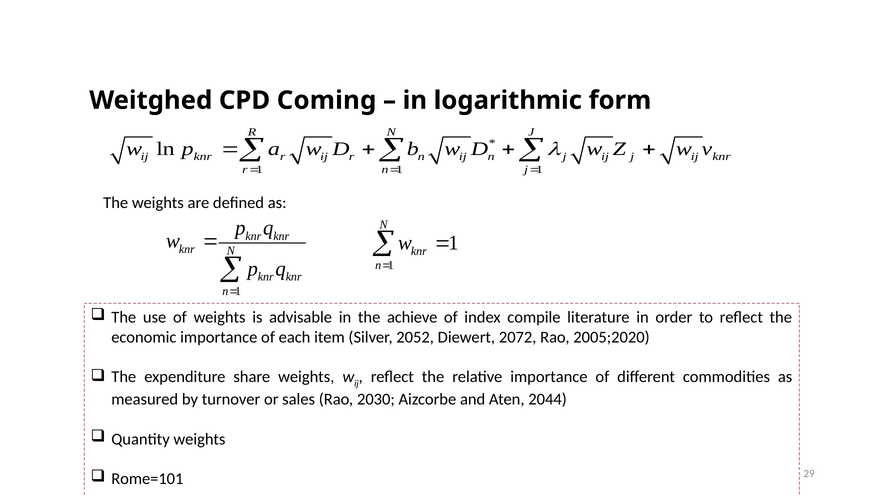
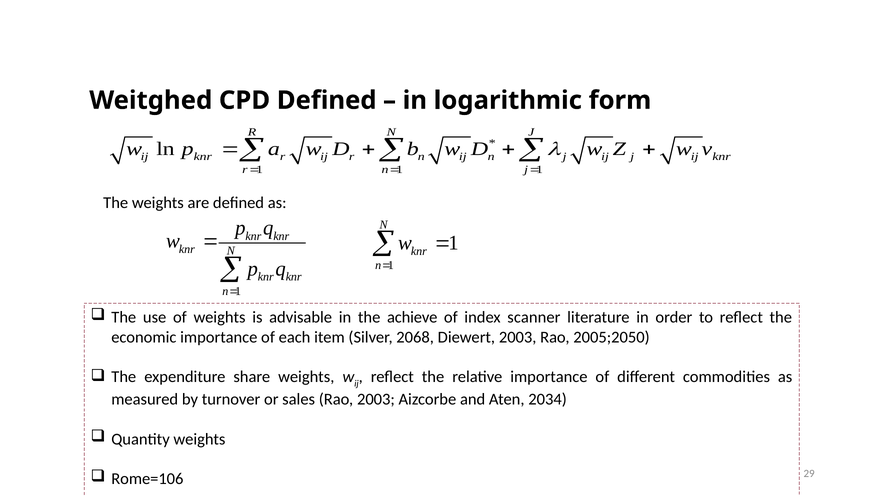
CPD Coming: Coming -> Defined
compile: compile -> scanner
2052: 2052 -> 2068
Diewert 2072: 2072 -> 2003
2005;2020: 2005;2020 -> 2005;2050
Rao 2030: 2030 -> 2003
2044: 2044 -> 2034
Rome=101: Rome=101 -> Rome=106
